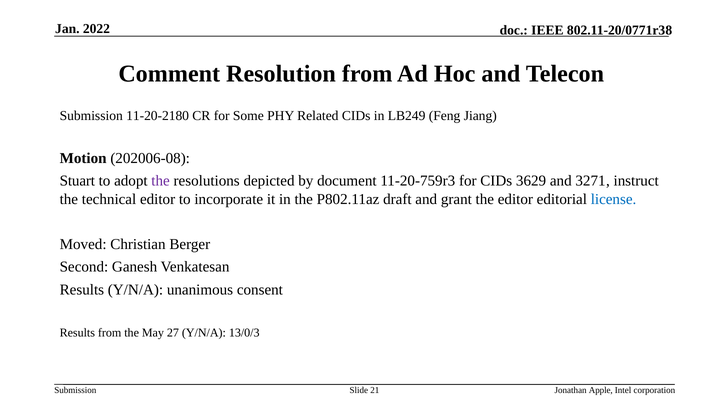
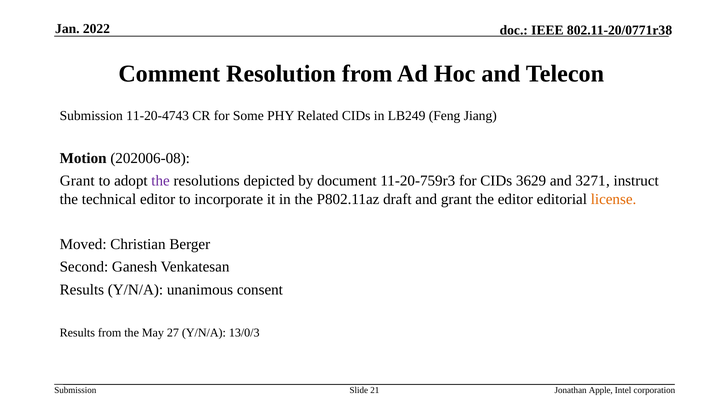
11-20-2180: 11-20-2180 -> 11-20-4743
Stuart at (77, 181): Stuart -> Grant
license colour: blue -> orange
